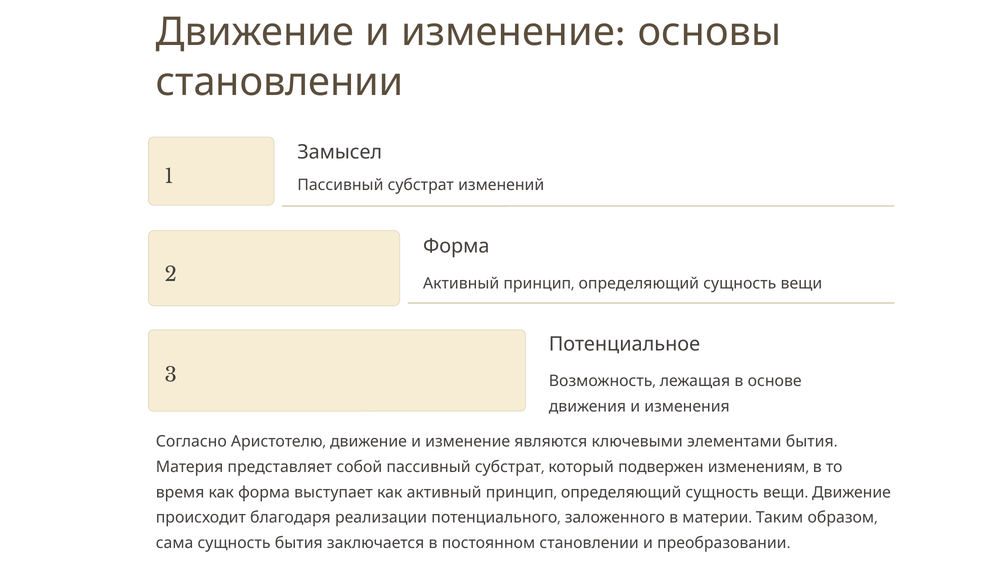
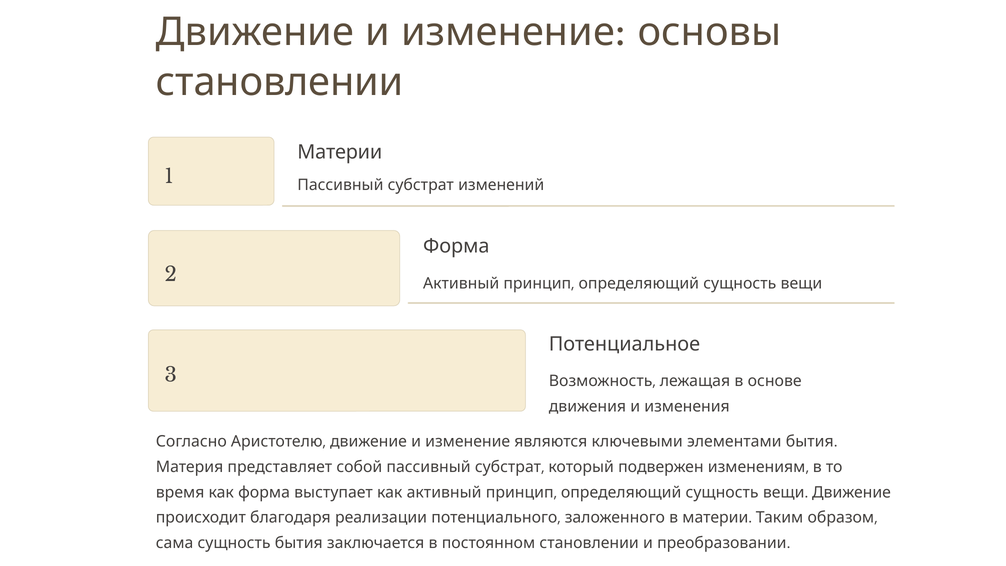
Замысел at (340, 152): Замысел -> Материи
